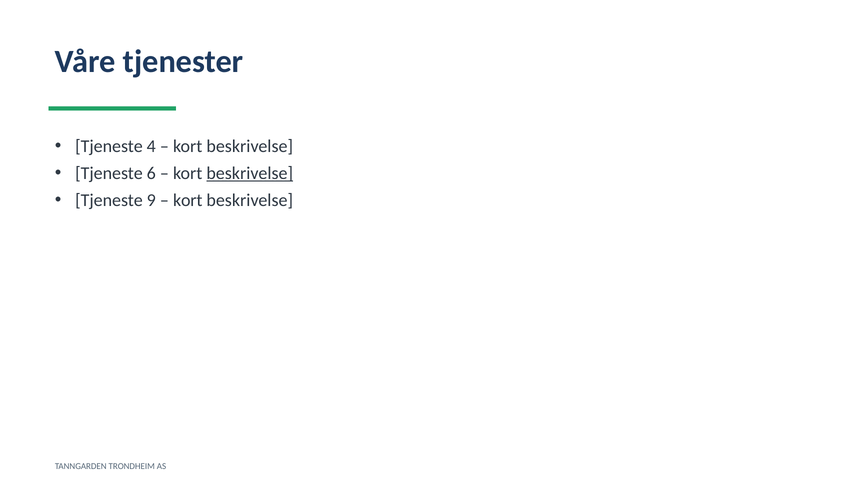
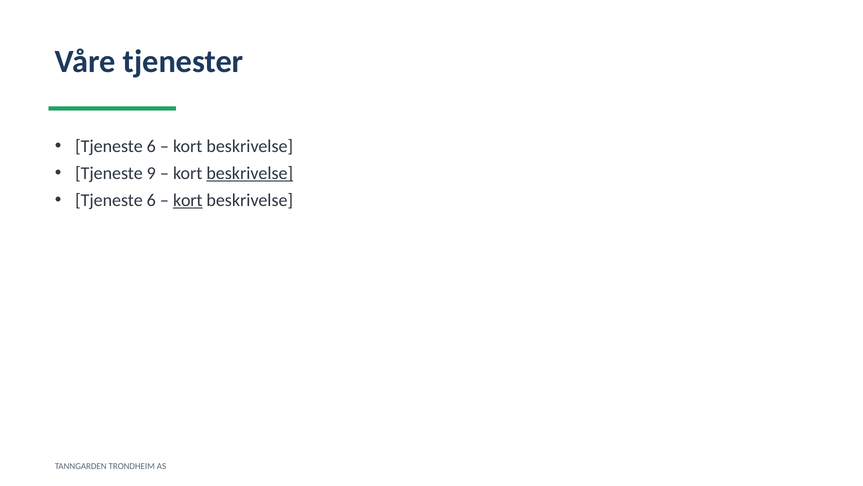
4 at (151, 146): 4 -> 6
6: 6 -> 9
9 at (151, 200): 9 -> 6
kort at (188, 200) underline: none -> present
